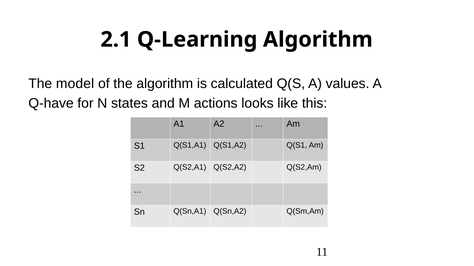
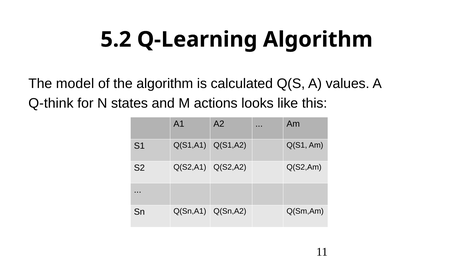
2.1: 2.1 -> 5.2
Q-have: Q-have -> Q-think
